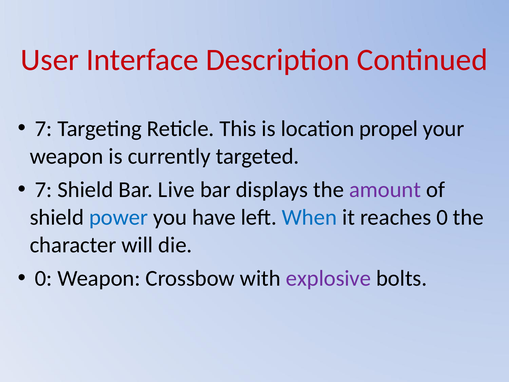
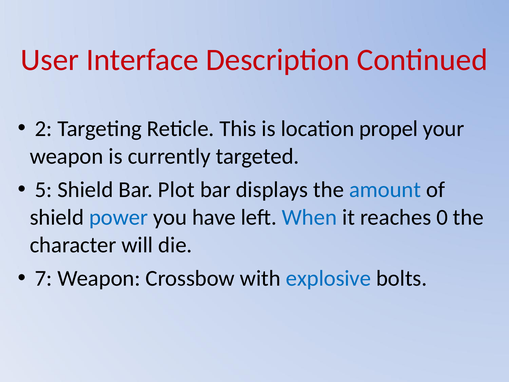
7 at (44, 129): 7 -> 2
7 at (44, 190): 7 -> 5
Live: Live -> Plot
amount colour: purple -> blue
0 at (44, 278): 0 -> 7
explosive colour: purple -> blue
